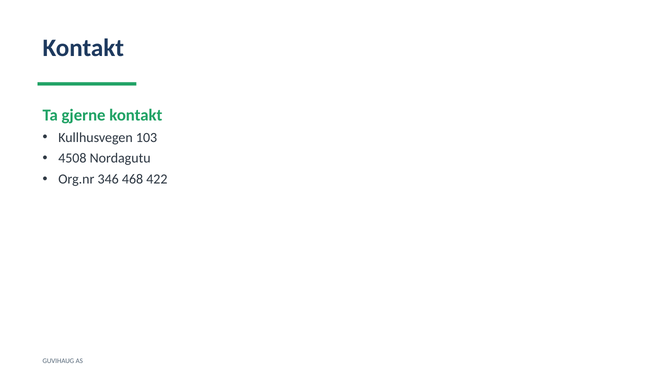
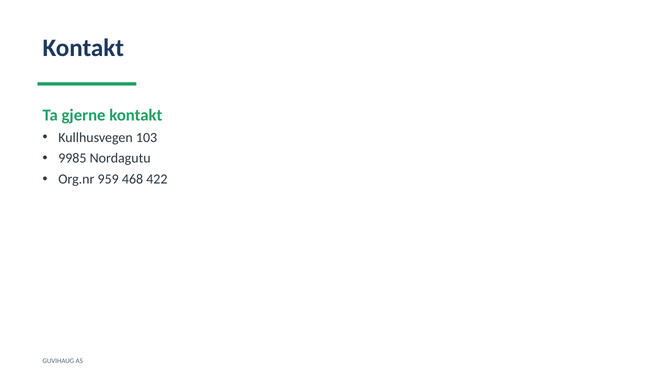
4508: 4508 -> 9985
346: 346 -> 959
